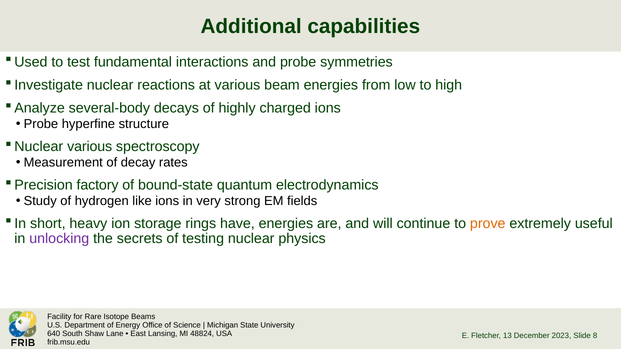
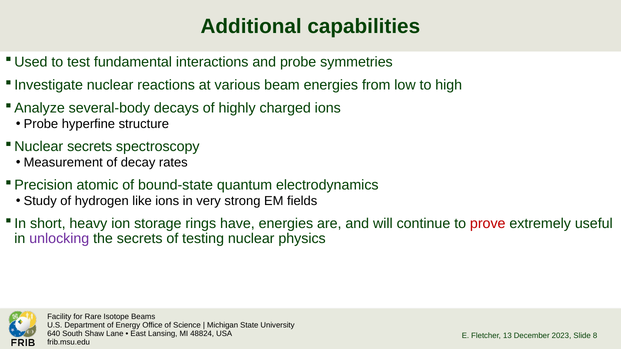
various at (90, 147): various -> secrets
factory: factory -> atomic
prove colour: orange -> red
